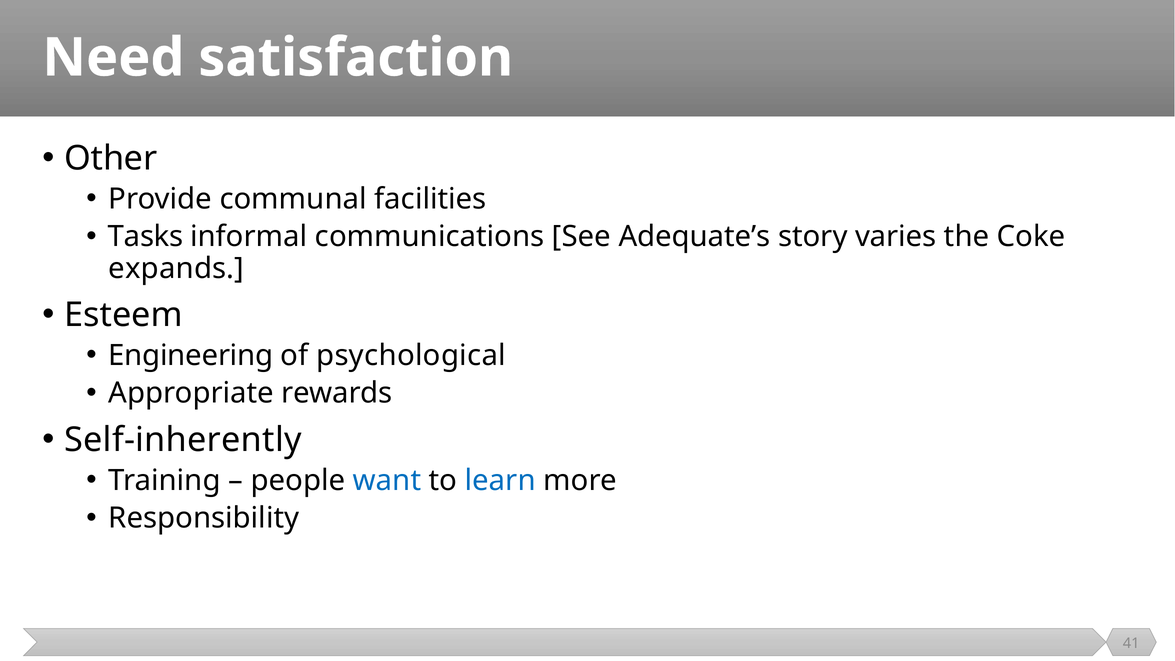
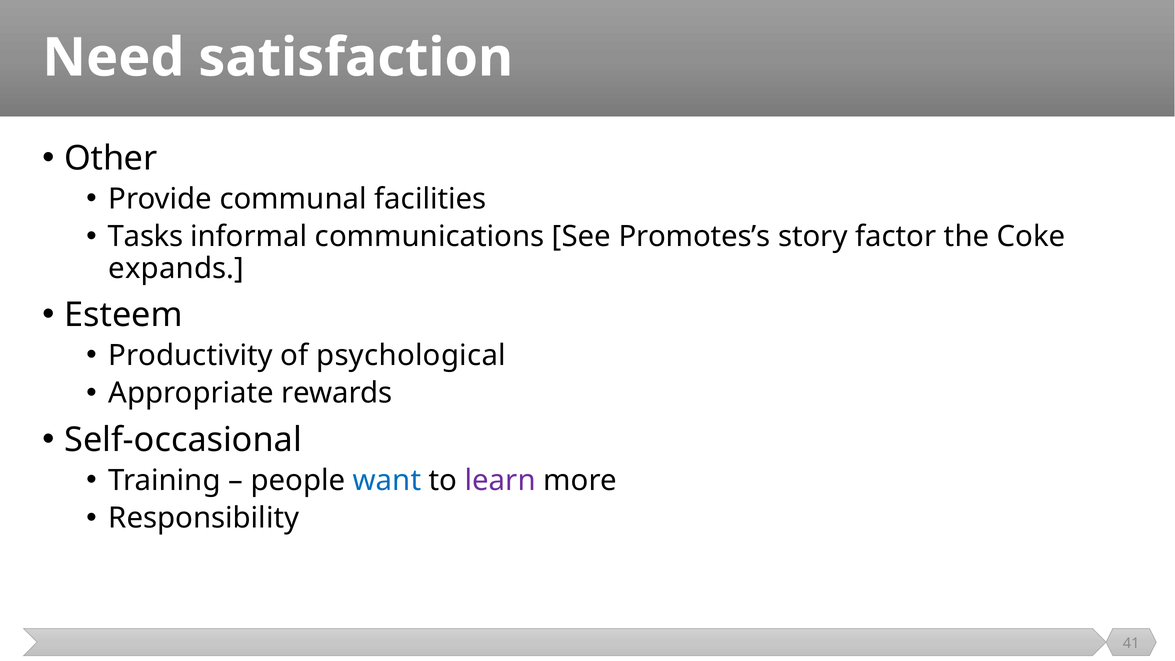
Adequate’s: Adequate’s -> Promotes’s
varies: varies -> factor
Engineering: Engineering -> Productivity
Self-inherently: Self-inherently -> Self-occasional
learn colour: blue -> purple
